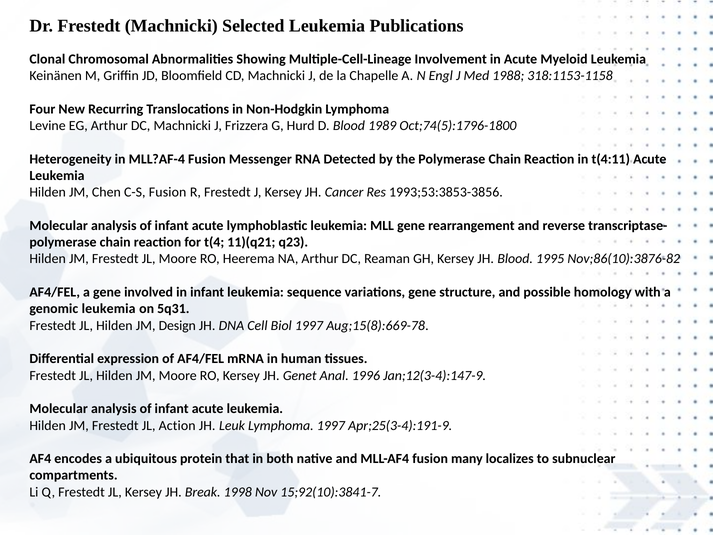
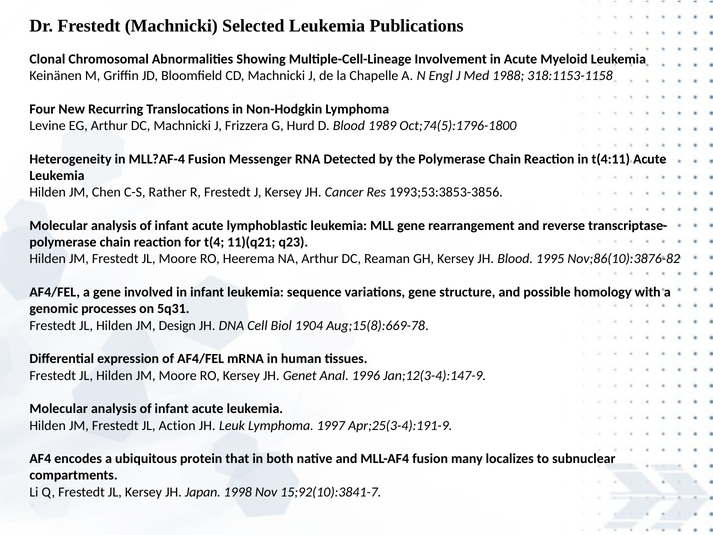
C-S Fusion: Fusion -> Rather
genomic leukemia: leukemia -> processes
Biol 1997: 1997 -> 1904
Break: Break -> Japan
